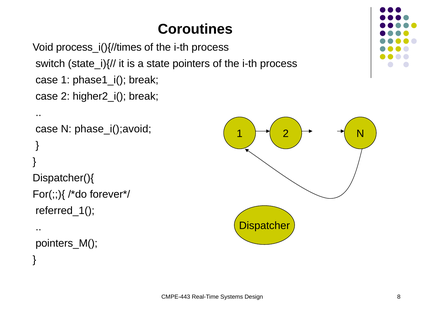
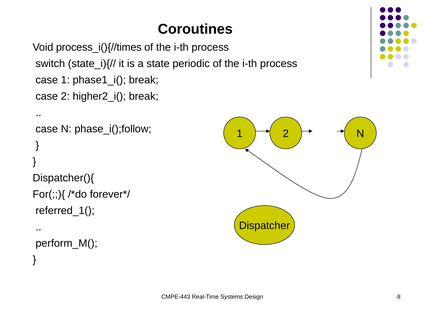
pointers: pointers -> periodic
phase_i();avoid: phase_i();avoid -> phase_i();follow
pointers_M(: pointers_M( -> perform_M(
